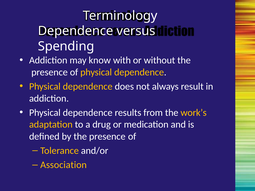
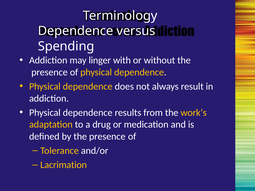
know: know -> linger
Association: Association -> Lacrimation
